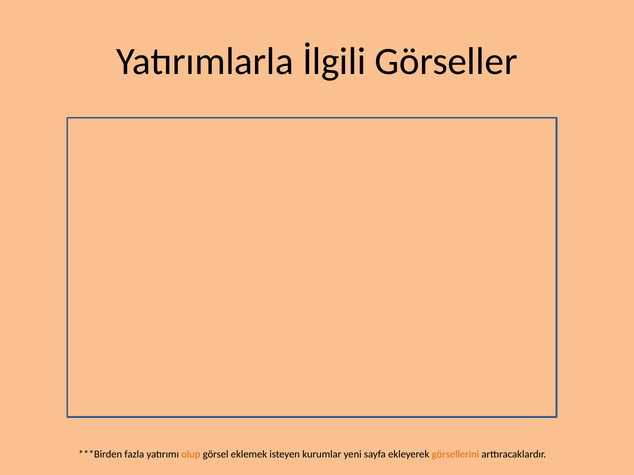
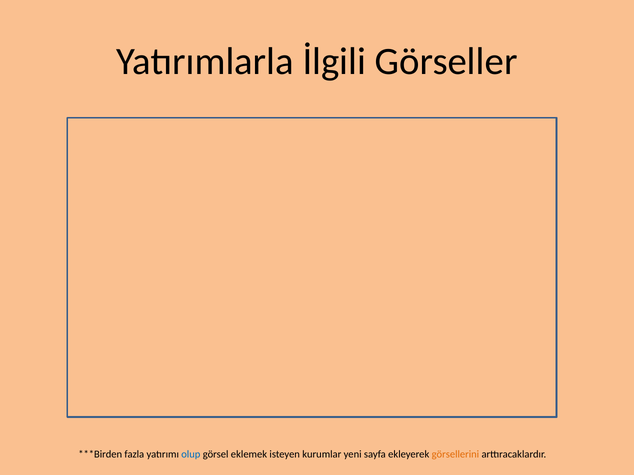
olup colour: orange -> blue
